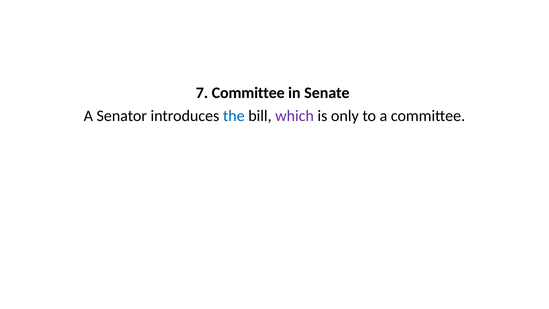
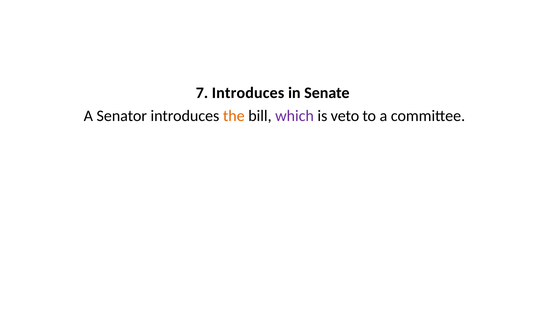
7 Committee: Committee -> Introduces
the colour: blue -> orange
only: only -> veto
